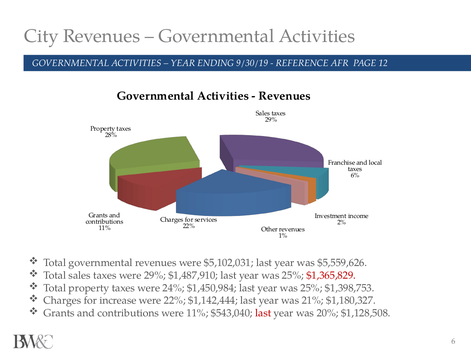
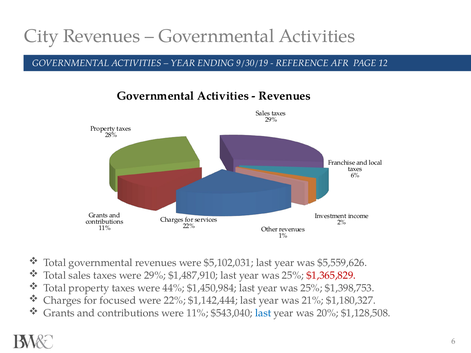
24%: 24% -> 44%
increase: increase -> focused
last at (263, 313) colour: red -> blue
